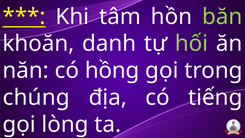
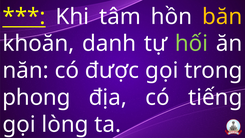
băn colour: light green -> yellow
hồng: hồng -> được
chúng: chúng -> phong
